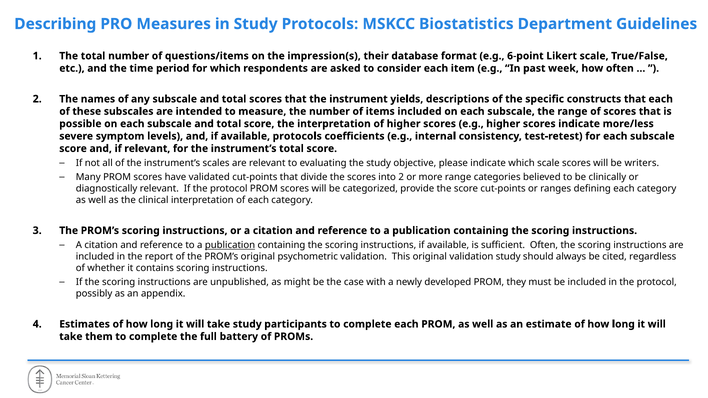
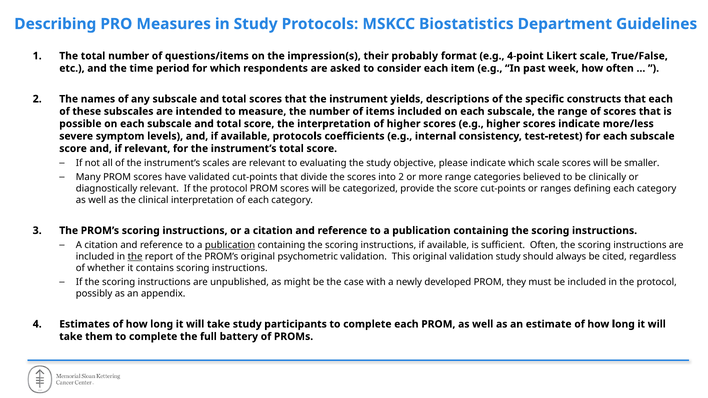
database: database -> probably
6-point: 6-point -> 4-point
writers: writers -> smaller
the at (135, 257) underline: none -> present
